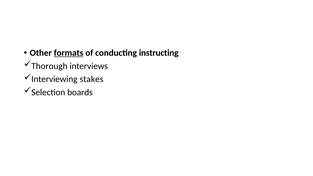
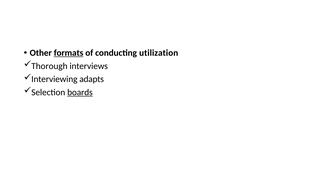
instructing: instructing -> utilization
stakes: stakes -> adapts
boards underline: none -> present
